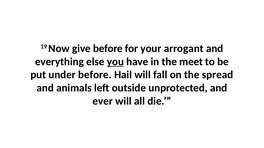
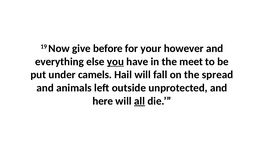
arrogant: arrogant -> however
under before: before -> camels
ever: ever -> here
all underline: none -> present
